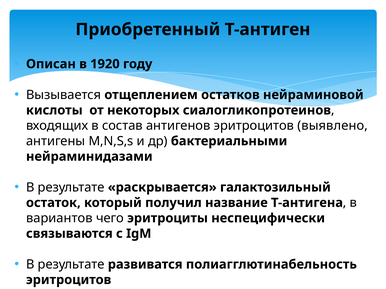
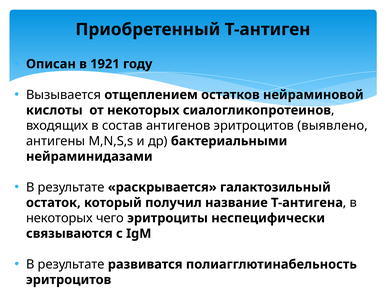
1920: 1920 -> 1921
вариантов at (59, 218): вариантов -> некоторых
